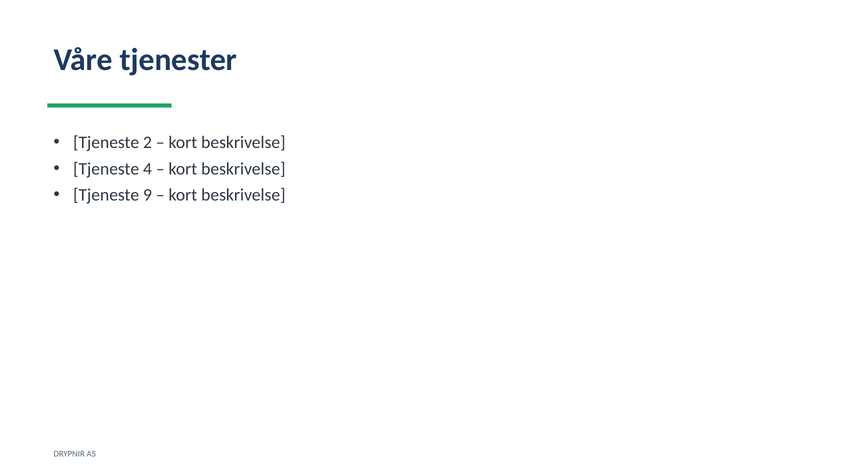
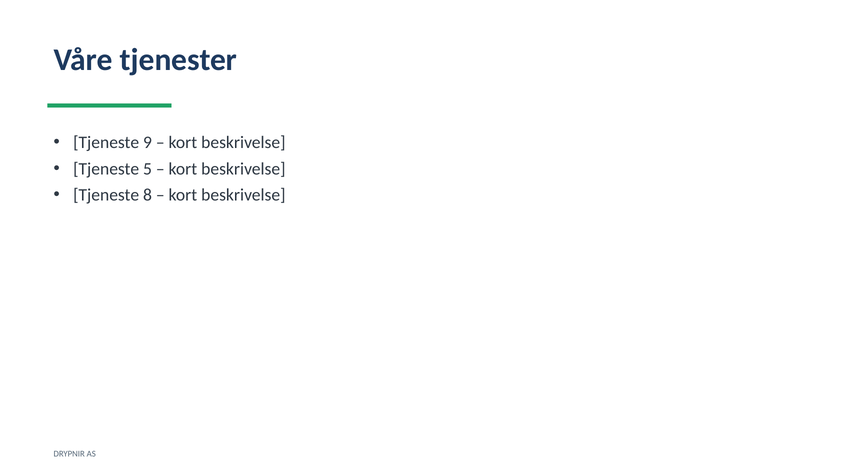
2: 2 -> 9
4: 4 -> 5
9: 9 -> 8
